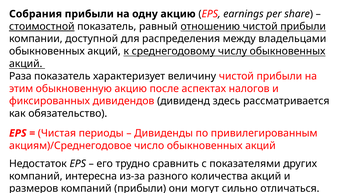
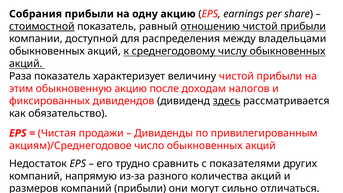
аспектах: аспектах -> доходам
здесь underline: none -> present
периоды: периоды -> продажи
интересна: интересна -> напрямую
